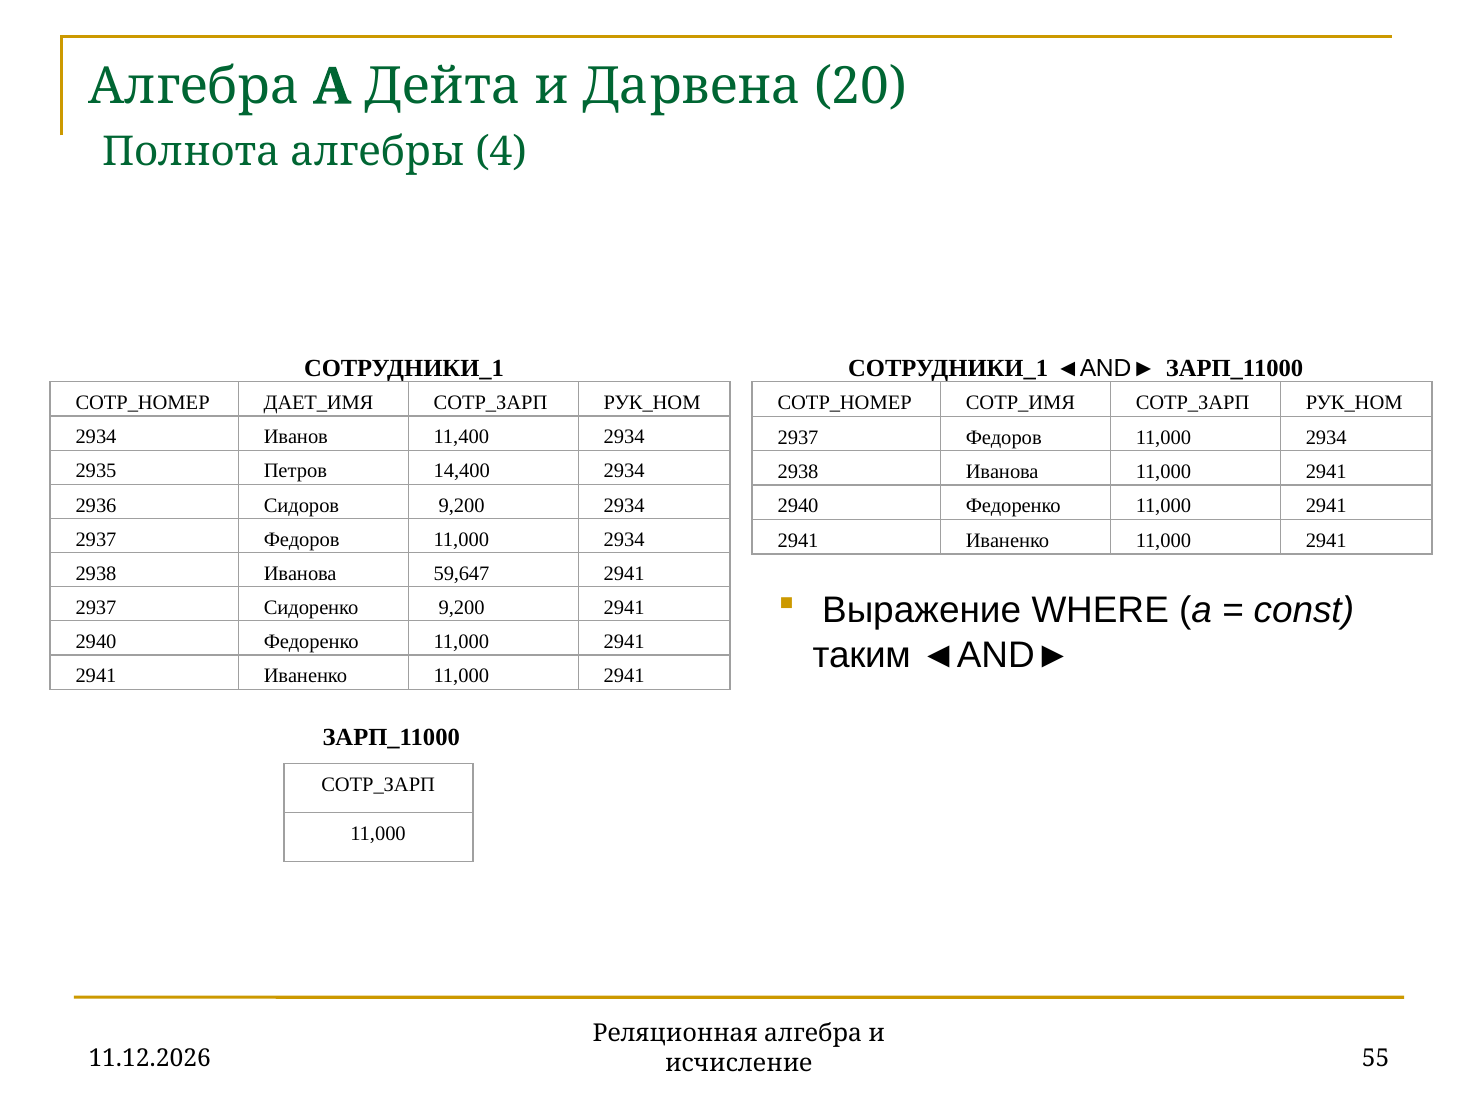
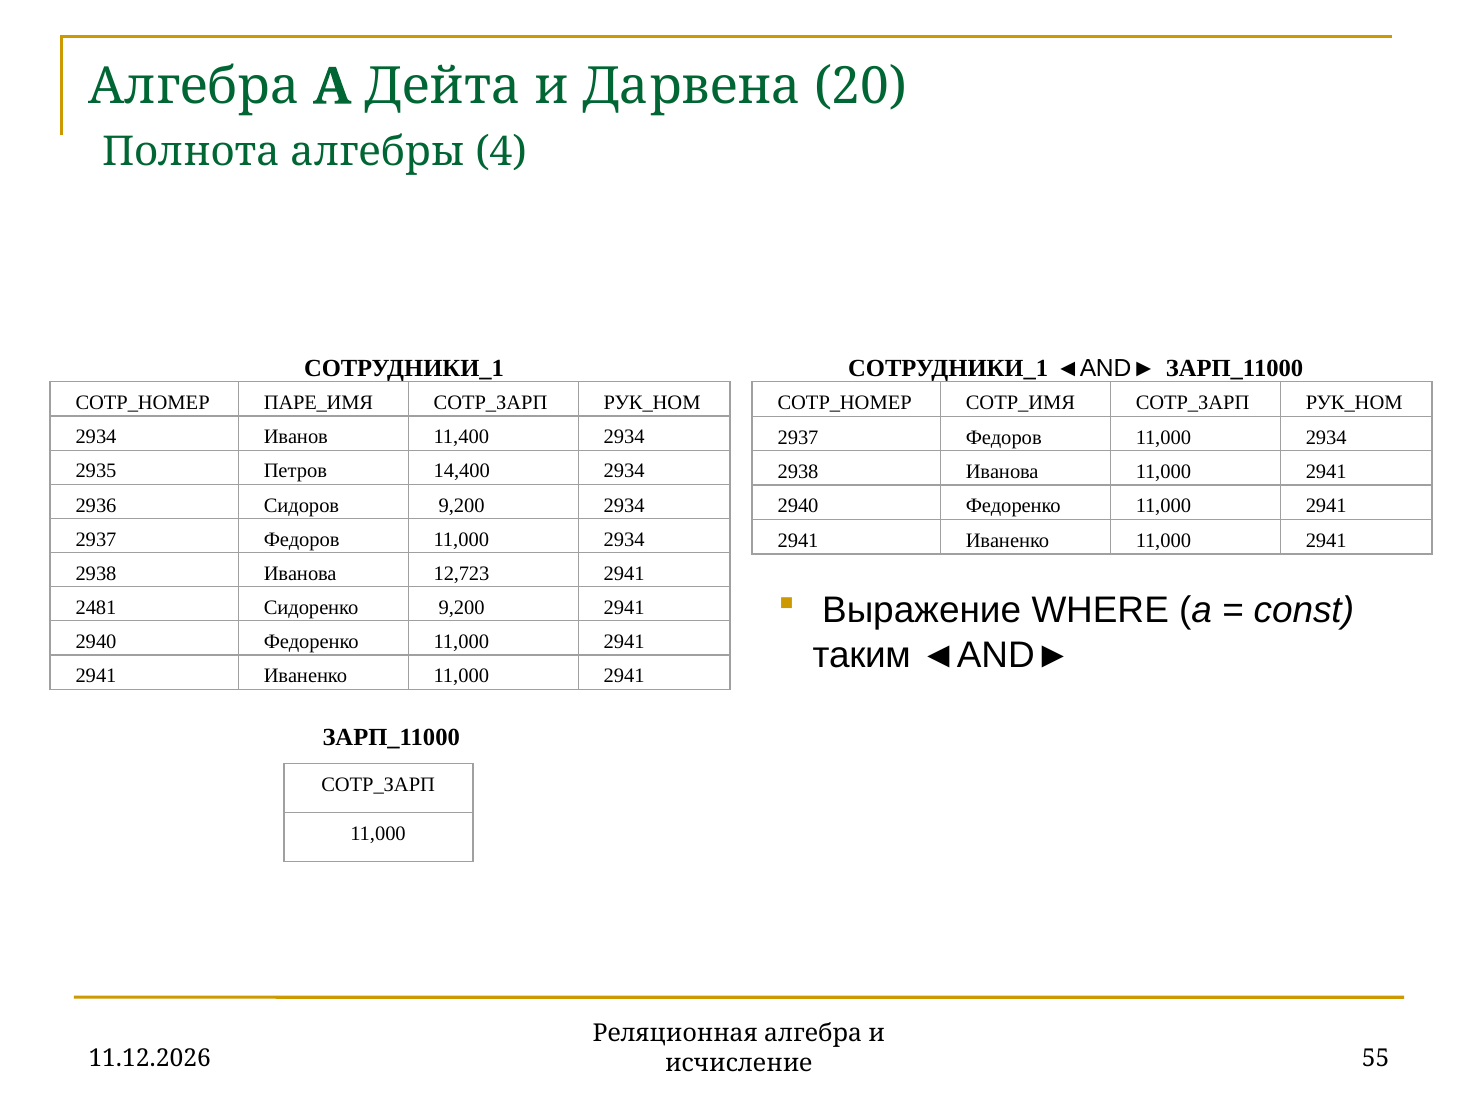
ДАЕТ_ИМЯ: ДАЕТ_ИМЯ -> ПАРЕ_ИМЯ
59,647: 59,647 -> 12,723
2937 at (96, 608): 2937 -> 2481
